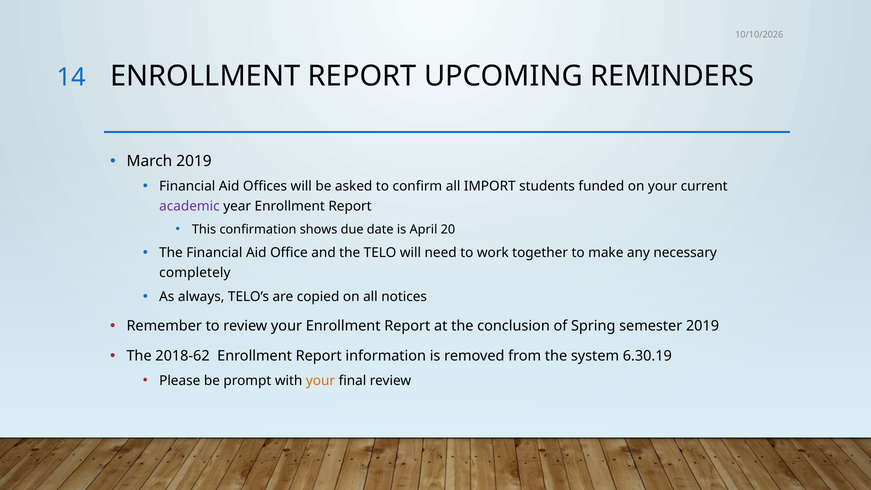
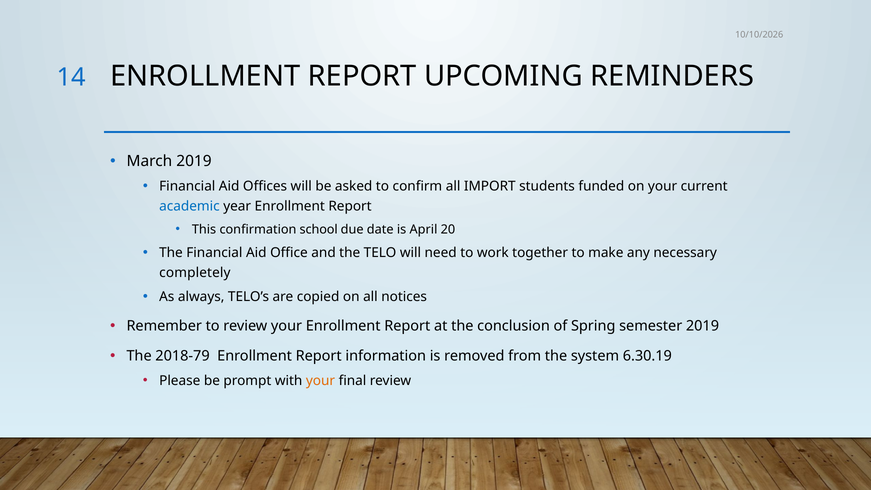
academic colour: purple -> blue
shows: shows -> school
2018-62: 2018-62 -> 2018-79
